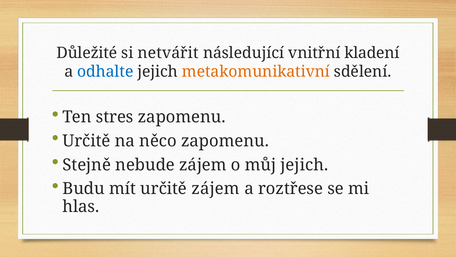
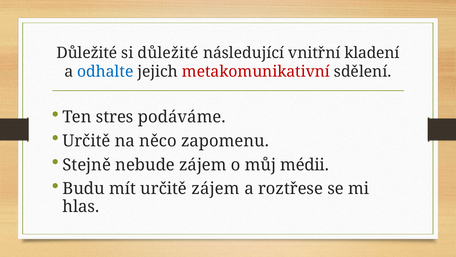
si netvářit: netvářit -> důležité
metakomunikativní colour: orange -> red
stres zapomenu: zapomenu -> podáváme
můj jejich: jejich -> médii
